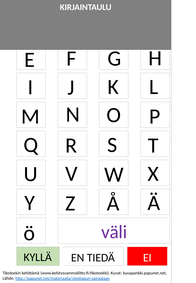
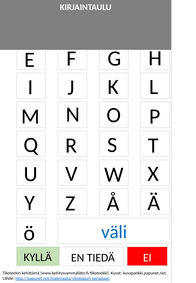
väli colour: purple -> blue
